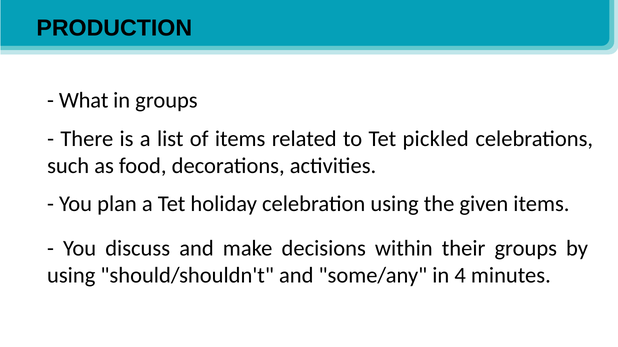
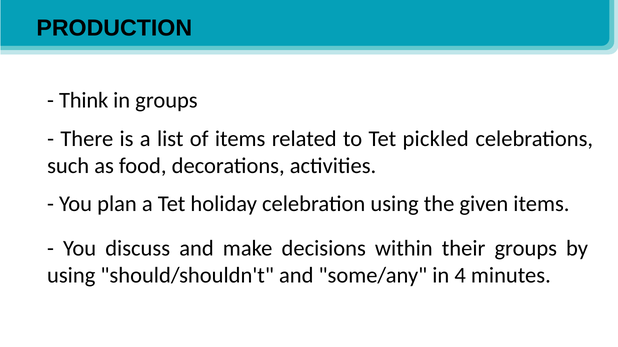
What: What -> Think
